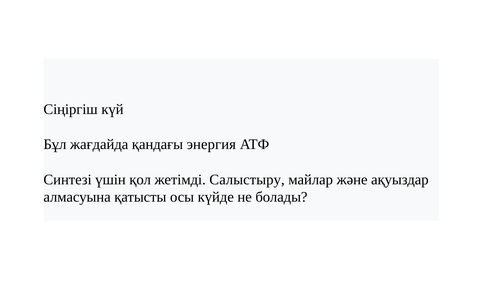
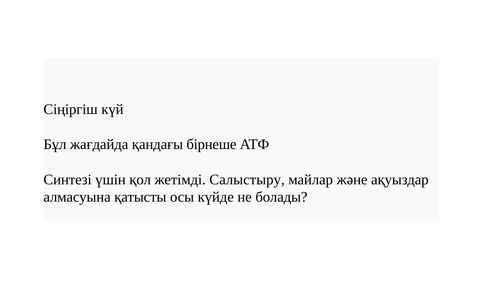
энергия: энергия -> бірнеше
